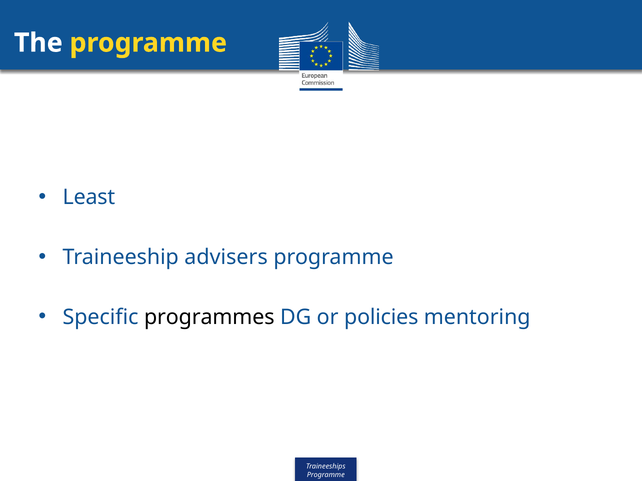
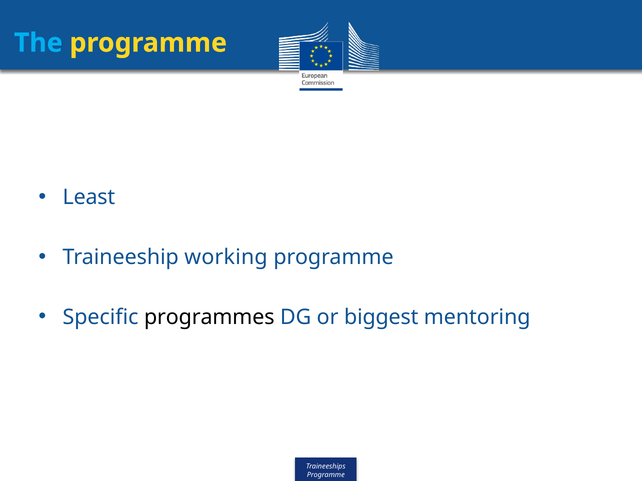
The colour: white -> light blue
advisers: advisers -> working
policies: policies -> biggest
